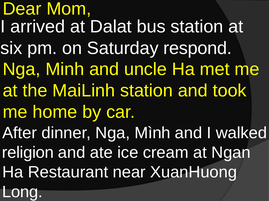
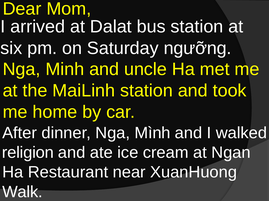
respond: respond -> ngưỡng
Long: Long -> Walk
